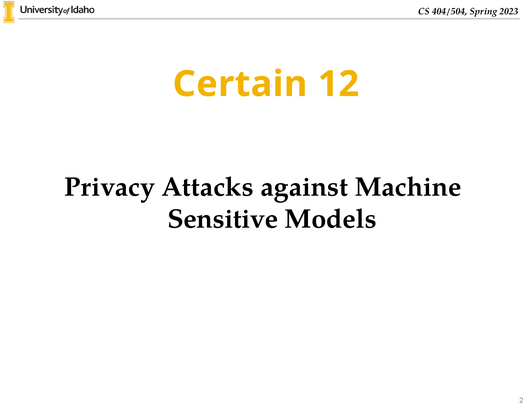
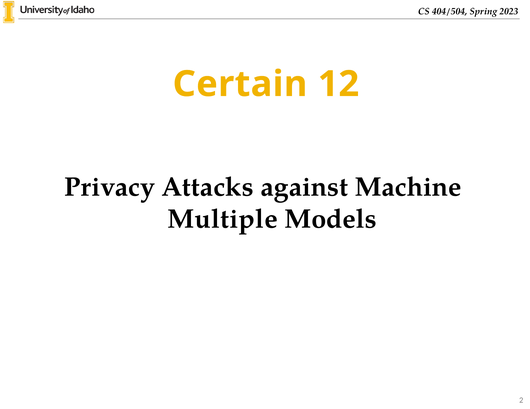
Sensitive: Sensitive -> Multiple
